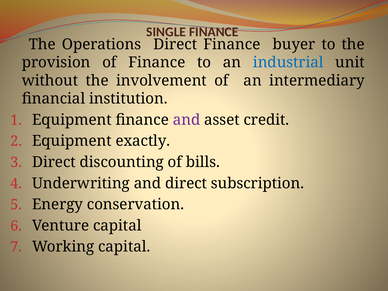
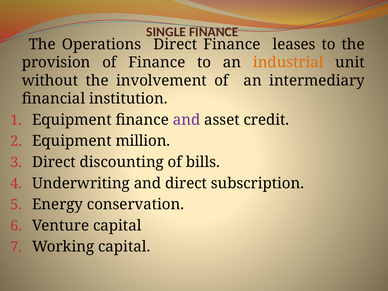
buyer: buyer -> leases
industrial colour: blue -> orange
exactly: exactly -> million
